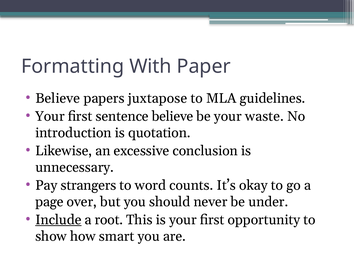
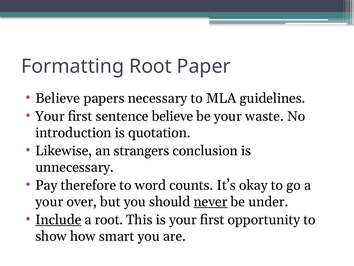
Formatting With: With -> Root
juxtapose: juxtapose -> necessary
excessive: excessive -> strangers
strangers: strangers -> therefore
page at (49, 201): page -> your
never underline: none -> present
